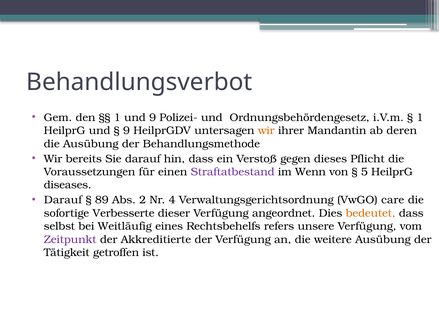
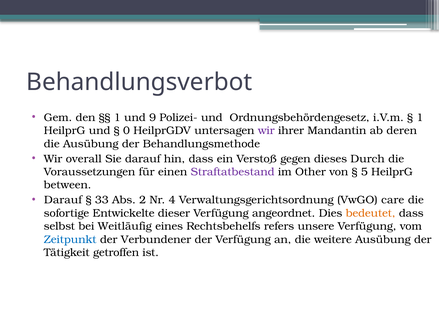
9 at (126, 131): 9 -> 0
wir at (266, 131) colour: orange -> purple
bereits: bereits -> overall
Pflicht: Pflicht -> Durch
Wenn: Wenn -> Other
diseases: diseases -> between
89: 89 -> 33
Verbesserte: Verbesserte -> Entwickelte
Zeitpunkt colour: purple -> blue
Akkreditierte: Akkreditierte -> Verbundener
